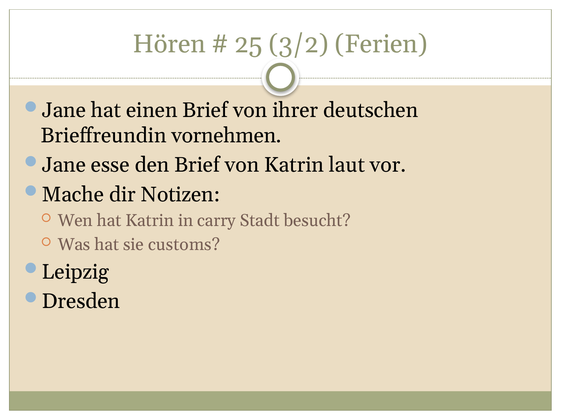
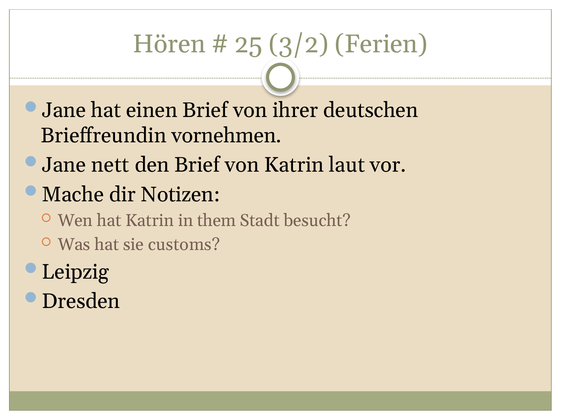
esse: esse -> nett
carry: carry -> them
